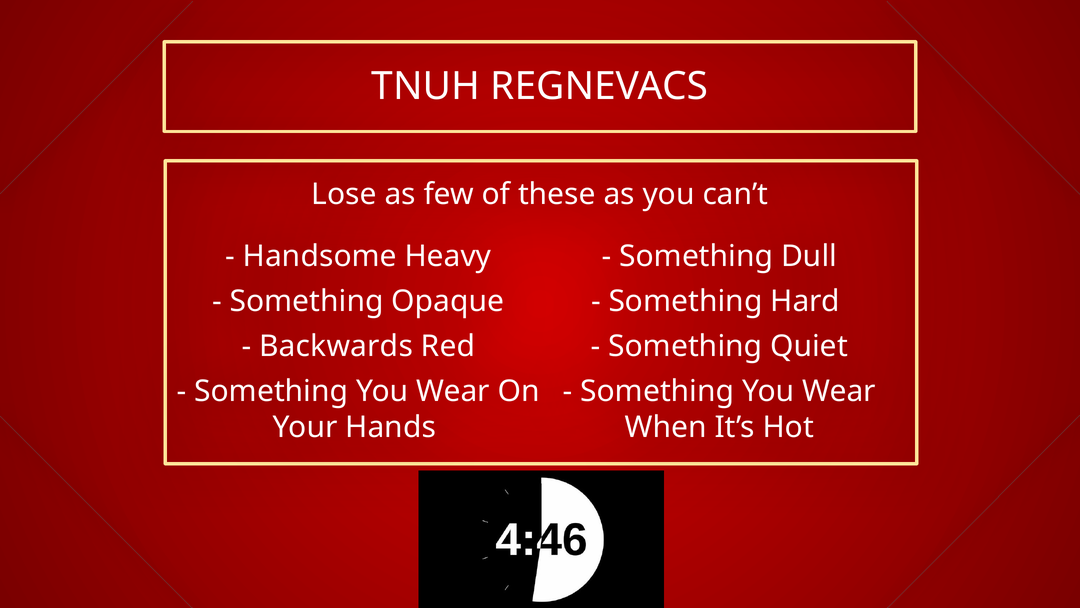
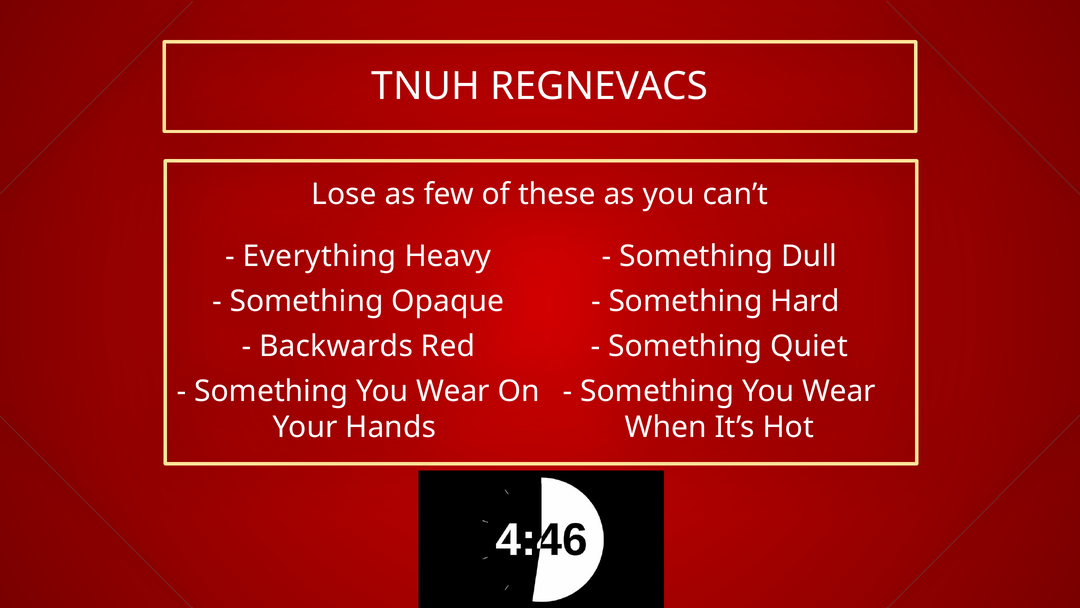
Handsome: Handsome -> Everything
